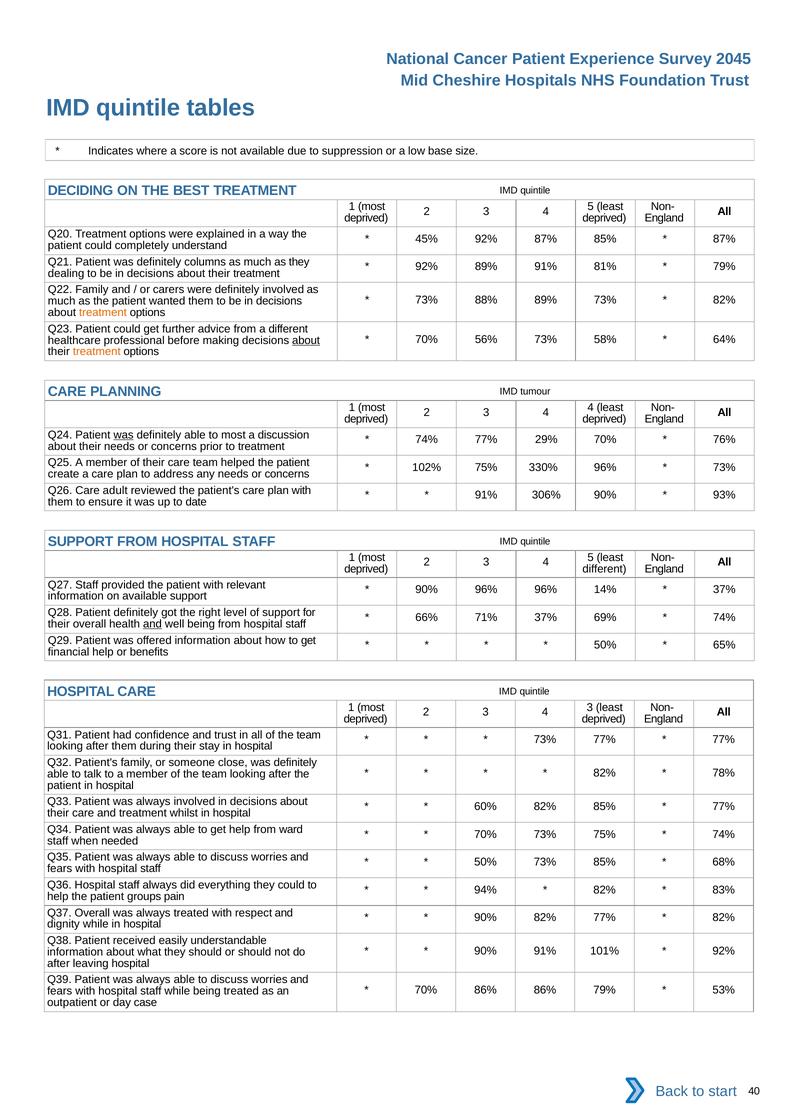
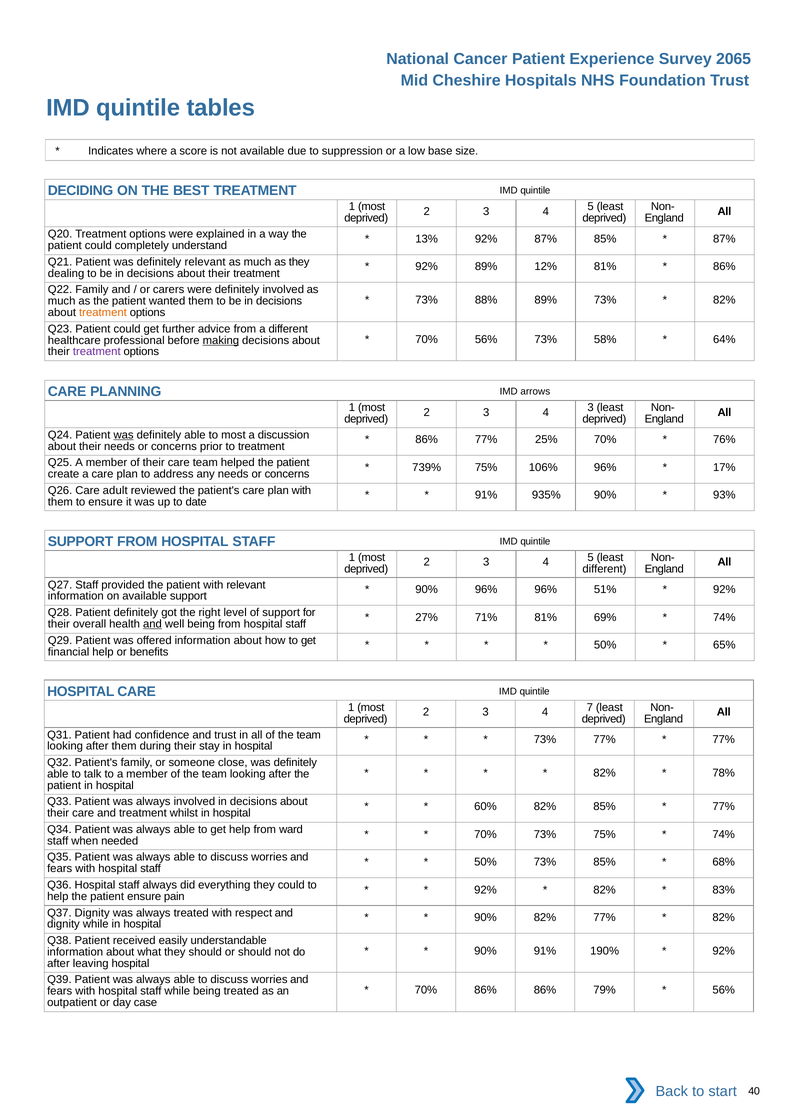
2045: 2045 -> 2065
45%: 45% -> 13%
definitely columns: columns -> relevant
89% 91%: 91% -> 12%
79% at (724, 267): 79% -> 86%
making underline: none -> present
about at (306, 340) underline: present -> none
treatment at (97, 352) colour: orange -> purple
tumour: tumour -> arrows
4 4: 4 -> 3
74% at (427, 440): 74% -> 86%
29%: 29% -> 25%
102%: 102% -> 739%
330%: 330% -> 106%
73% at (724, 468): 73% -> 17%
306%: 306% -> 935%
14%: 14% -> 51%
37% at (724, 590): 37% -> 92%
66%: 66% -> 27%
71% 37%: 37% -> 81%
4 3: 3 -> 7
94% at (485, 890): 94% -> 92%
patient groups: groups -> ensure
Q37 Overall: Overall -> Dignity
101%: 101% -> 190%
53% at (724, 991): 53% -> 56%
